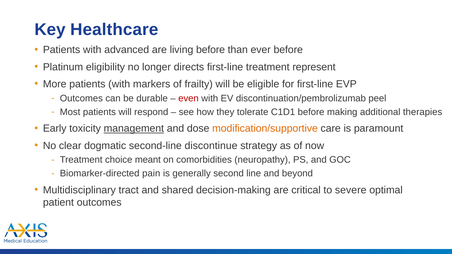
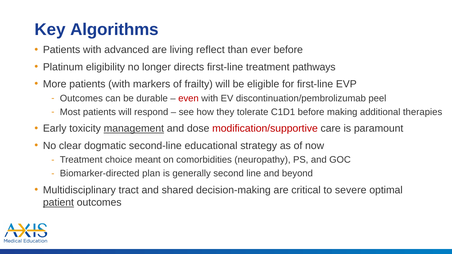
Healthcare: Healthcare -> Algorithms
living before: before -> reflect
represent: represent -> pathways
modification/supportive colour: orange -> red
discontinue: discontinue -> educational
pain: pain -> plan
patient underline: none -> present
